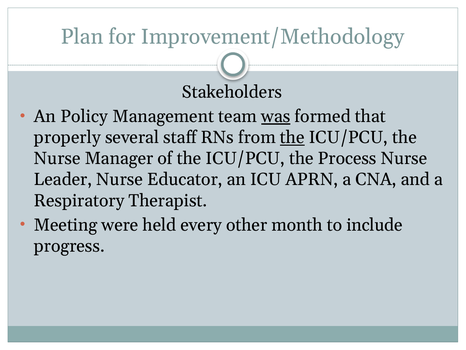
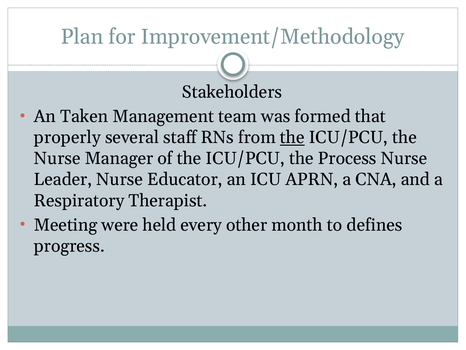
Policy: Policy -> Taken
was underline: present -> none
include: include -> defines
